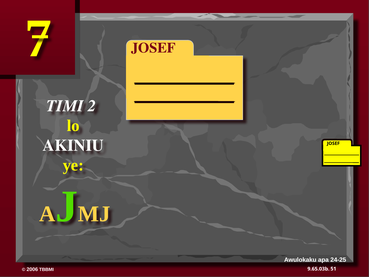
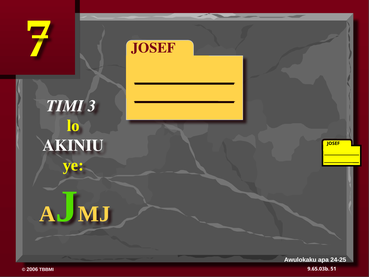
2: 2 -> 3
